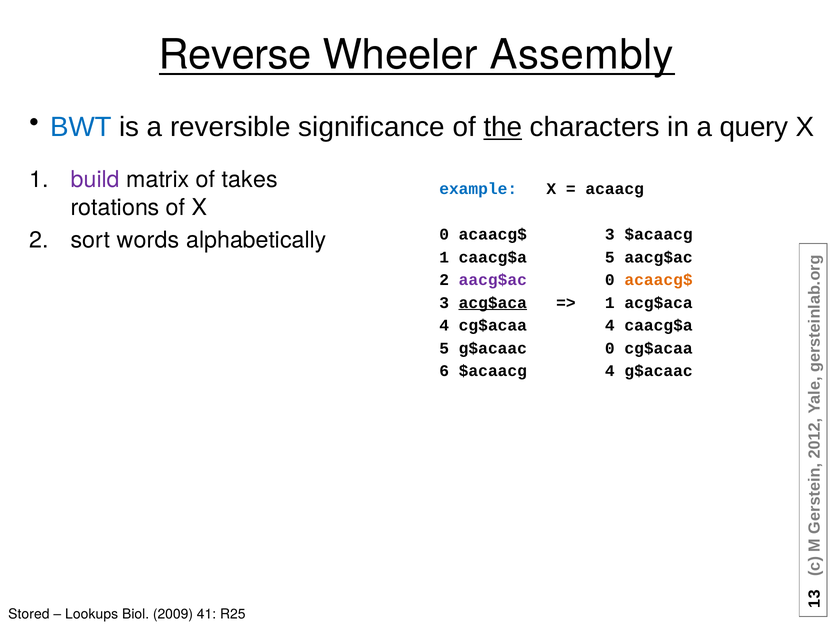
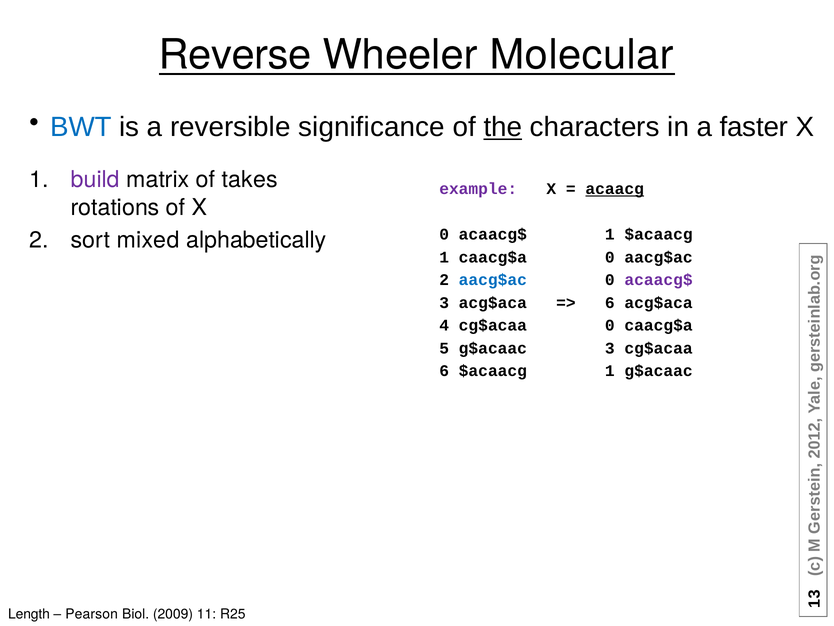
Assembly: Assembly -> Molecular
query: query -> faster
example colour: blue -> purple
acaacg underline: none -> present
3 at (610, 234): 3 -> 1
words: words -> mixed
1 caacg$a 5: 5 -> 0
aacg$ac at (493, 280) colour: purple -> blue
acaacg$ at (659, 280) colour: orange -> purple
acg$aca at (493, 302) underline: present -> none
1 at (610, 302): 1 -> 6
cg$acaa 4: 4 -> 0
g$acaac 0: 0 -> 3
6 $acaacg 4: 4 -> 1
Stored: Stored -> Length
Lookups: Lookups -> Pearson
41: 41 -> 11
